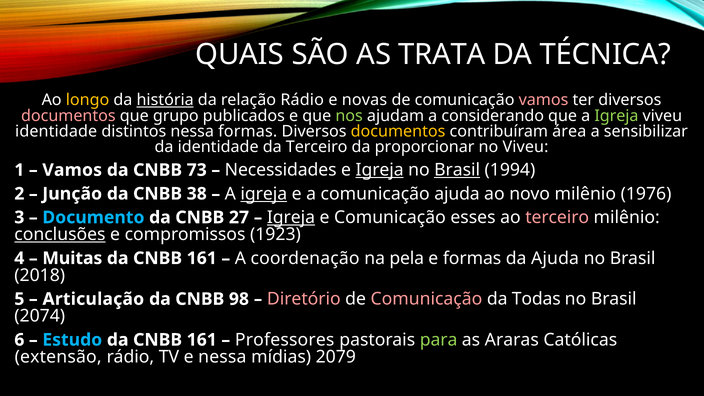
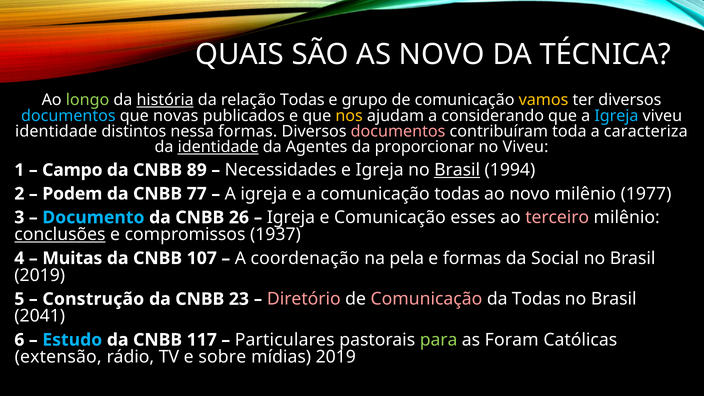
AS TRATA: TRATA -> NOVO
longo colour: yellow -> light green
relação Rádio: Rádio -> Todas
novas: novas -> grupo
vamos at (544, 100) colour: pink -> yellow
documentos at (68, 116) colour: pink -> light blue
grupo: grupo -> novas
nos colour: light green -> yellow
Igreja at (616, 116) colour: light green -> light blue
documentos at (398, 131) colour: yellow -> pink
área: área -> toda
sensibilizar: sensibilizar -> caracteriza
identidade at (218, 147) underline: none -> present
da Terceiro: Terceiro -> Agentes
Vamos at (72, 170): Vamos -> Campo
73: 73 -> 89
Igreja at (380, 170) underline: present -> none
Junção: Junção -> Podem
38: 38 -> 77
igreja at (264, 194) underline: present -> none
comunicação ajuda: ajuda -> todas
1976: 1976 -> 1977
27: 27 -> 26
Igreja at (291, 217) underline: present -> none
1923: 1923 -> 1937
161 at (202, 258): 161 -> 107
da Ajuda: Ajuda -> Social
2018 at (40, 275): 2018 -> 2019
Articulação: Articulação -> Construção
98: 98 -> 23
2074: 2074 -> 2041
161 at (202, 340): 161 -> 117
Professores: Professores -> Particulares
Araras: Araras -> Foram
e nessa: nessa -> sobre
mídias 2079: 2079 -> 2019
